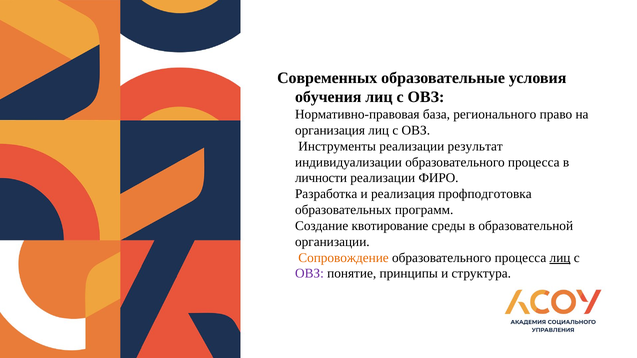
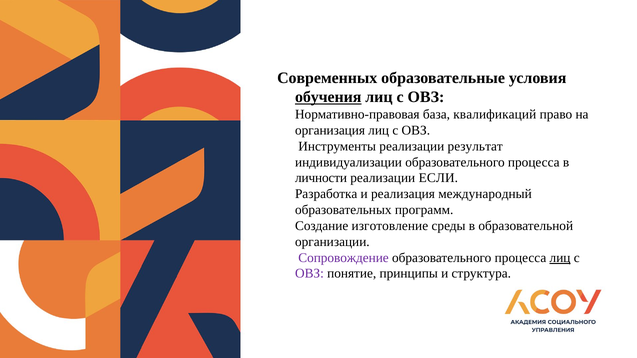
обучения underline: none -> present
регионального: регионального -> квалификаций
ФИРО: ФИРО -> ЕСЛИ
профподготовка: профподготовка -> международный
квотирование: квотирование -> изготовление
Сопровождение colour: orange -> purple
